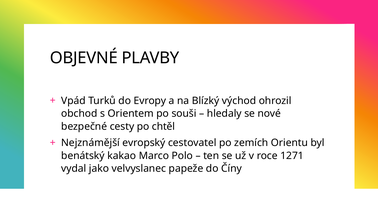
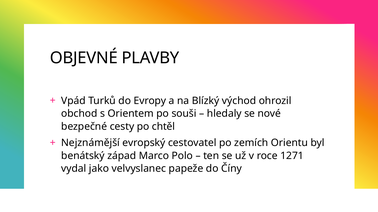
kakao: kakao -> západ
